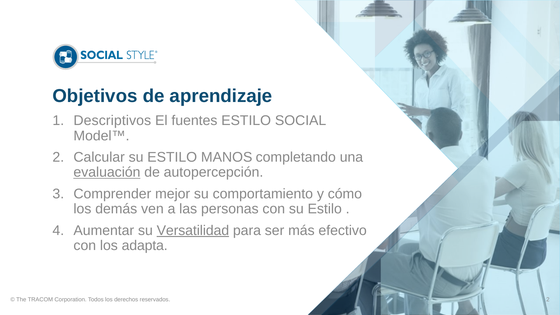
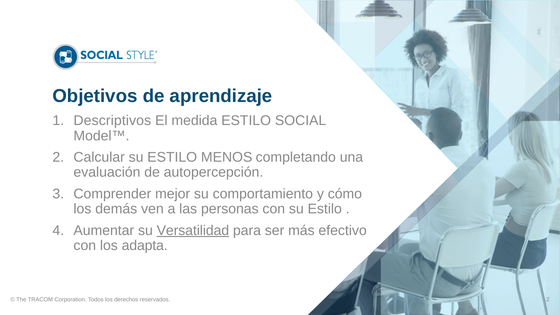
fuentes: fuentes -> medida
MANOS: MANOS -> MENOS
evaluación underline: present -> none
